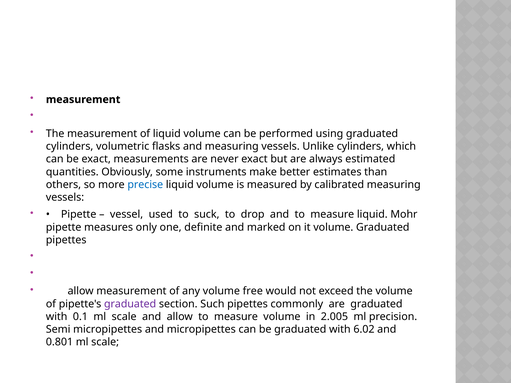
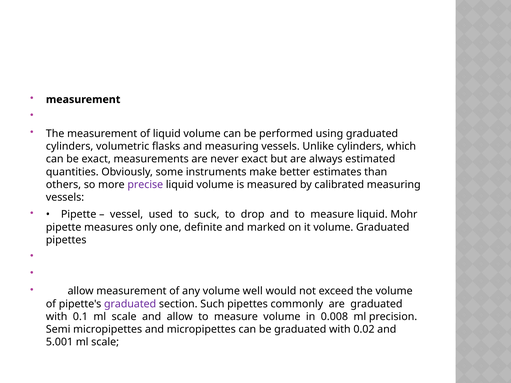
precise colour: blue -> purple
free: free -> well
2.005: 2.005 -> 0.008
6.02: 6.02 -> 0.02
0.801: 0.801 -> 5.001
